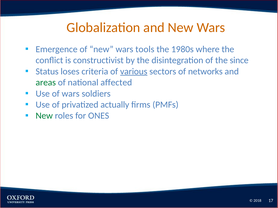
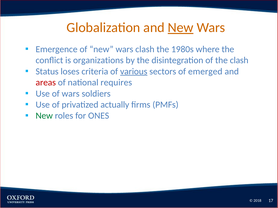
New at (181, 28) underline: none -> present
wars tools: tools -> clash
constructivist: constructivist -> organizations
the since: since -> clash
networks: networks -> emerged
areas colour: green -> red
affected: affected -> requires
